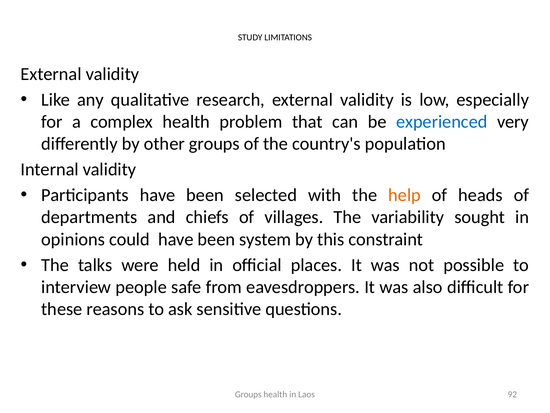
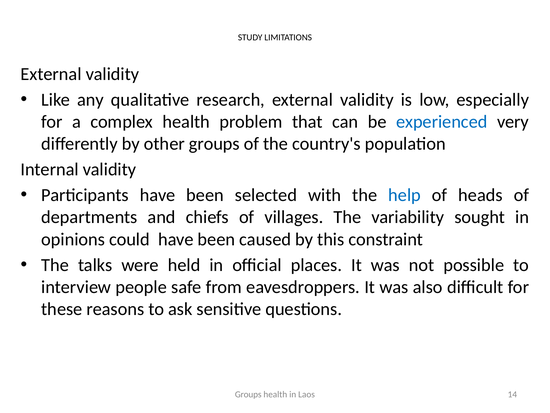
help colour: orange -> blue
system: system -> caused
92: 92 -> 14
